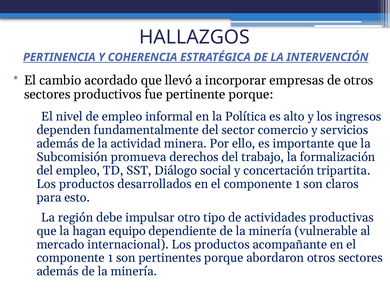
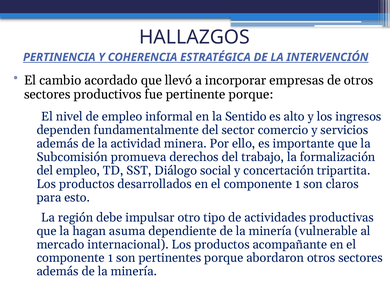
Política: Política -> Sentido
equipo: equipo -> asuma
